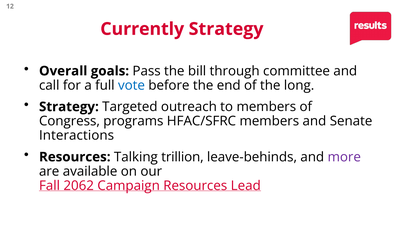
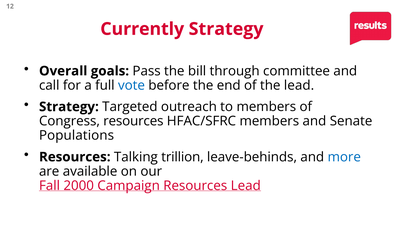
the long: long -> lead
Congress programs: programs -> resources
Interactions: Interactions -> Populations
more colour: purple -> blue
2062: 2062 -> 2000
